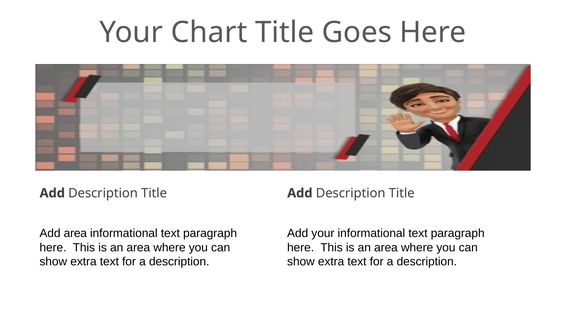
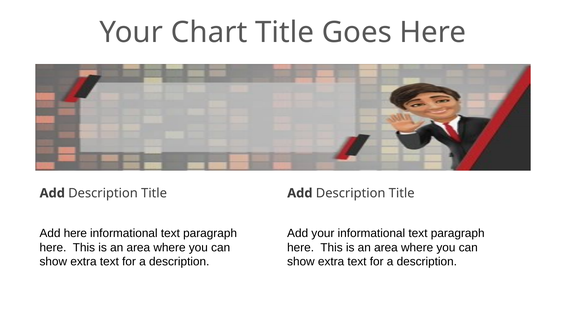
Add area: area -> here
